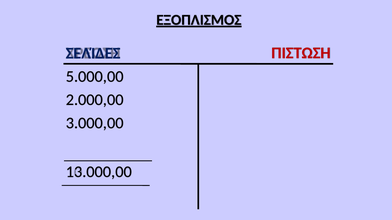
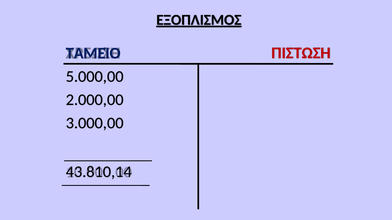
ΣΕΛΊΔΕΣ: ΣΕΛΊΔΕΣ -> ΤΑΜΕΊΟ
13.000,00: 13.000,00 -> 43.810,14
